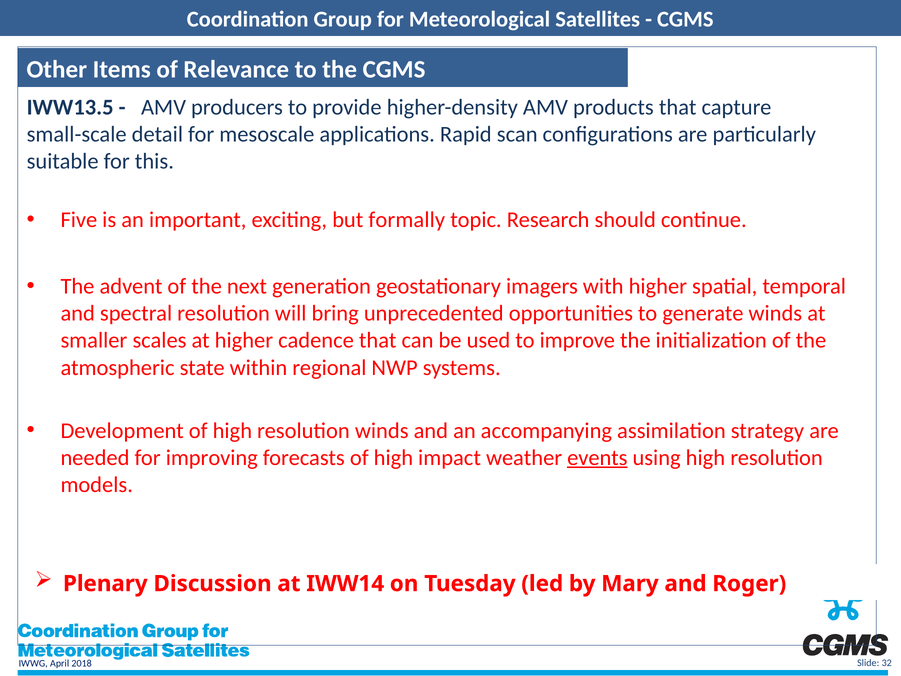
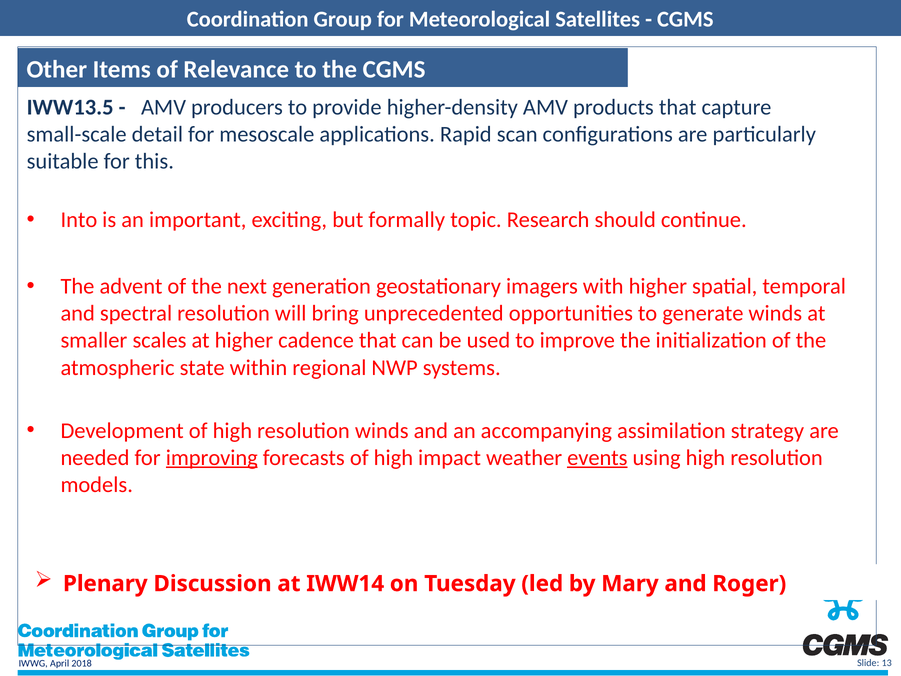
Five: Five -> Into
improving underline: none -> present
32: 32 -> 13
